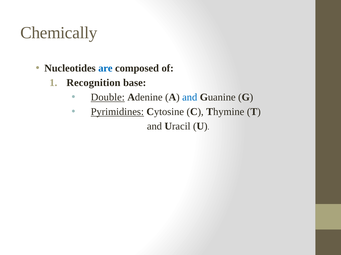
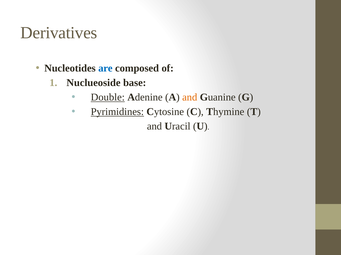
Chemically: Chemically -> Derivatives
Recognition: Recognition -> Nuclueoside
and at (190, 97) colour: blue -> orange
